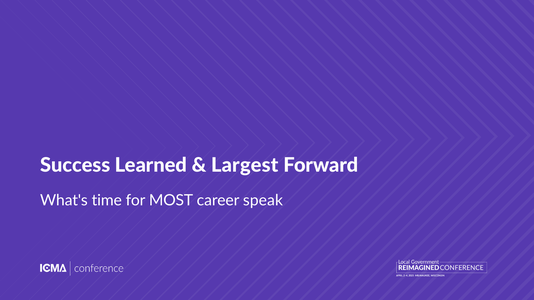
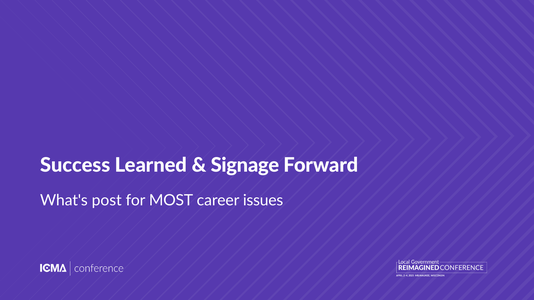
Largest: Largest -> Signage
time: time -> post
speak: speak -> issues
